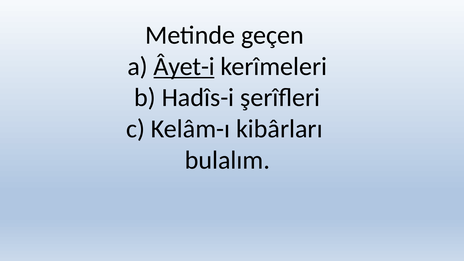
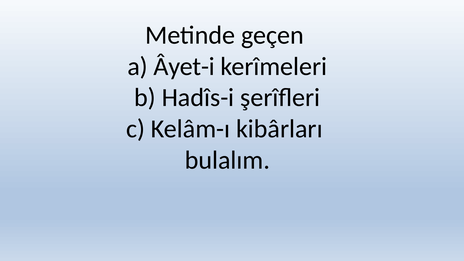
Âyet-i underline: present -> none
